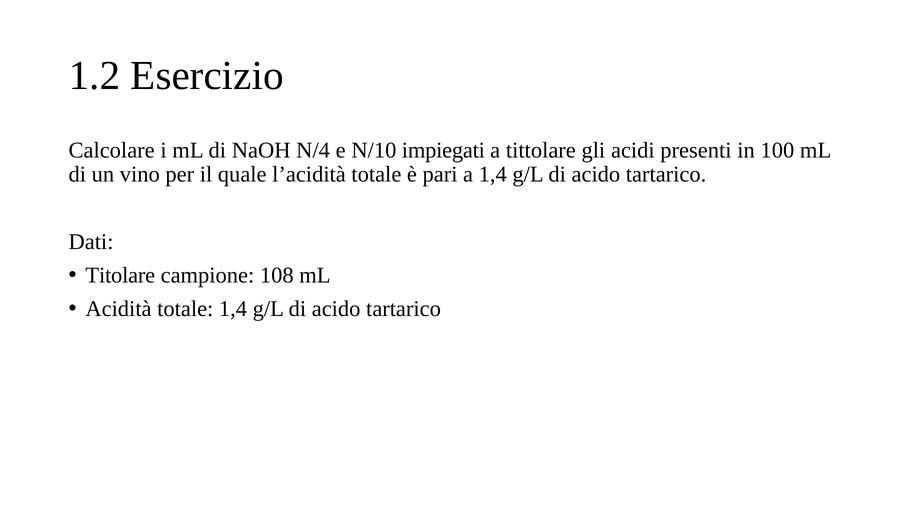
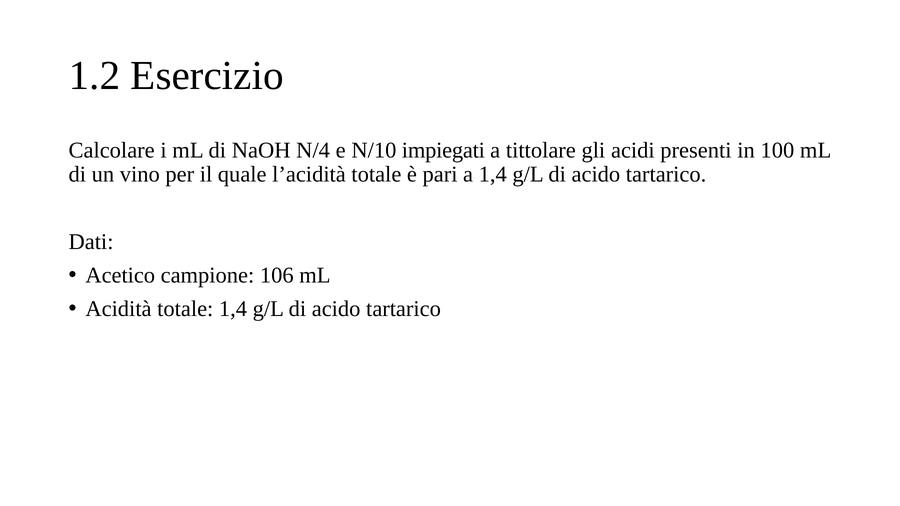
Titolare: Titolare -> Acetico
108: 108 -> 106
